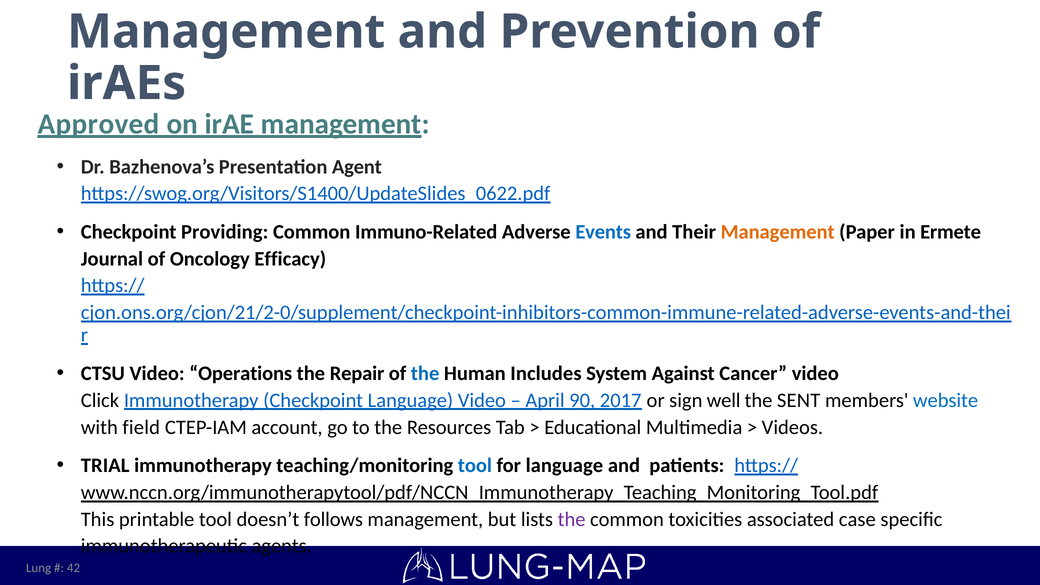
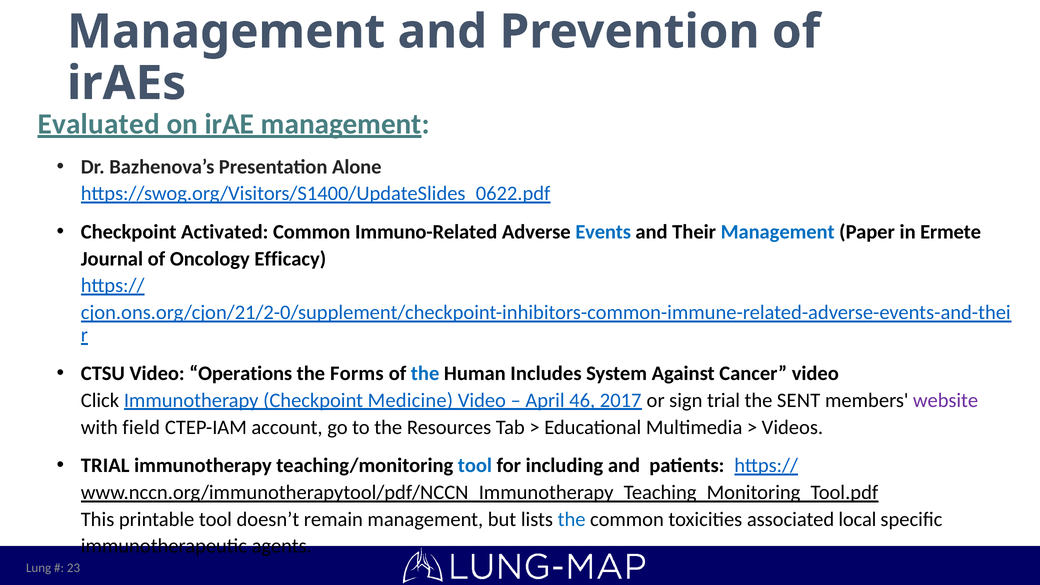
Approved: Approved -> Evaluated
Agent: Agent -> Alone
Providing: Providing -> Activated
Management at (778, 232) colour: orange -> blue
Repair: Repair -> Forms
Checkpoint Language: Language -> Medicine
90: 90 -> 46
sign well: well -> trial
website colour: blue -> purple
for language: language -> including
follows: follows -> remain
the at (572, 519) colour: purple -> blue
case: case -> local
42: 42 -> 23
